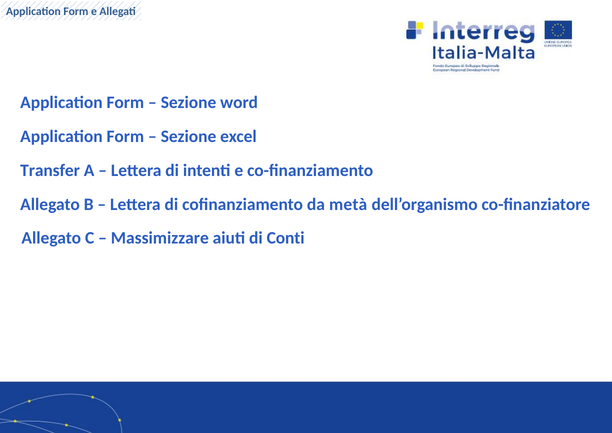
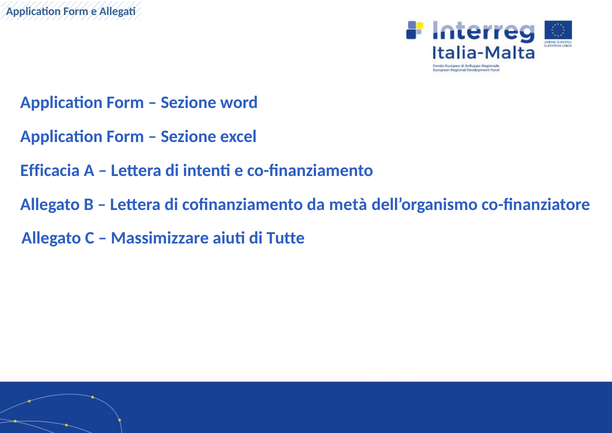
Transfer: Transfer -> Efficacia
Conti: Conti -> Tutte
